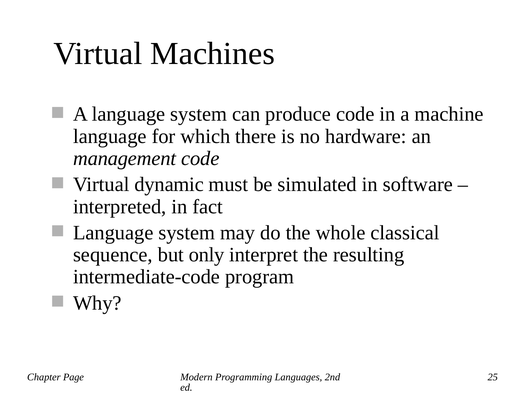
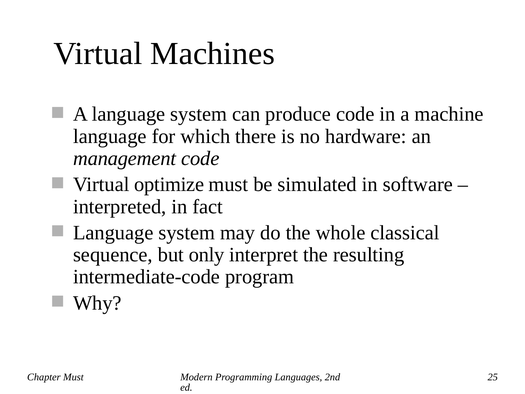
dynamic: dynamic -> optimize
Chapter Page: Page -> Must
